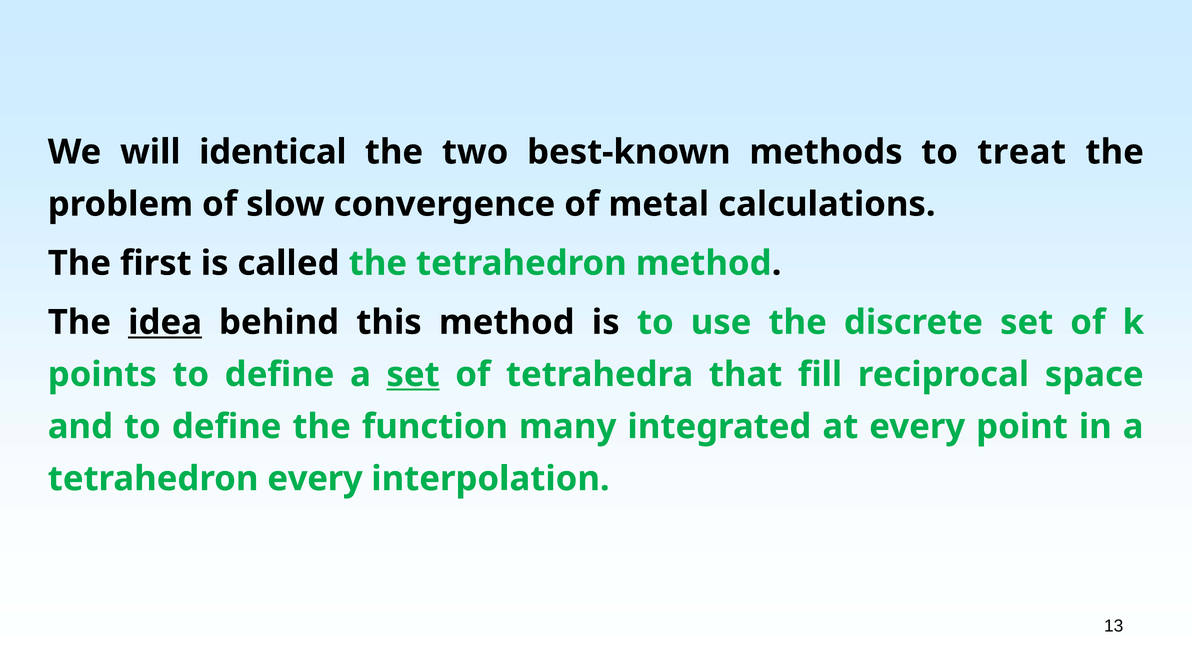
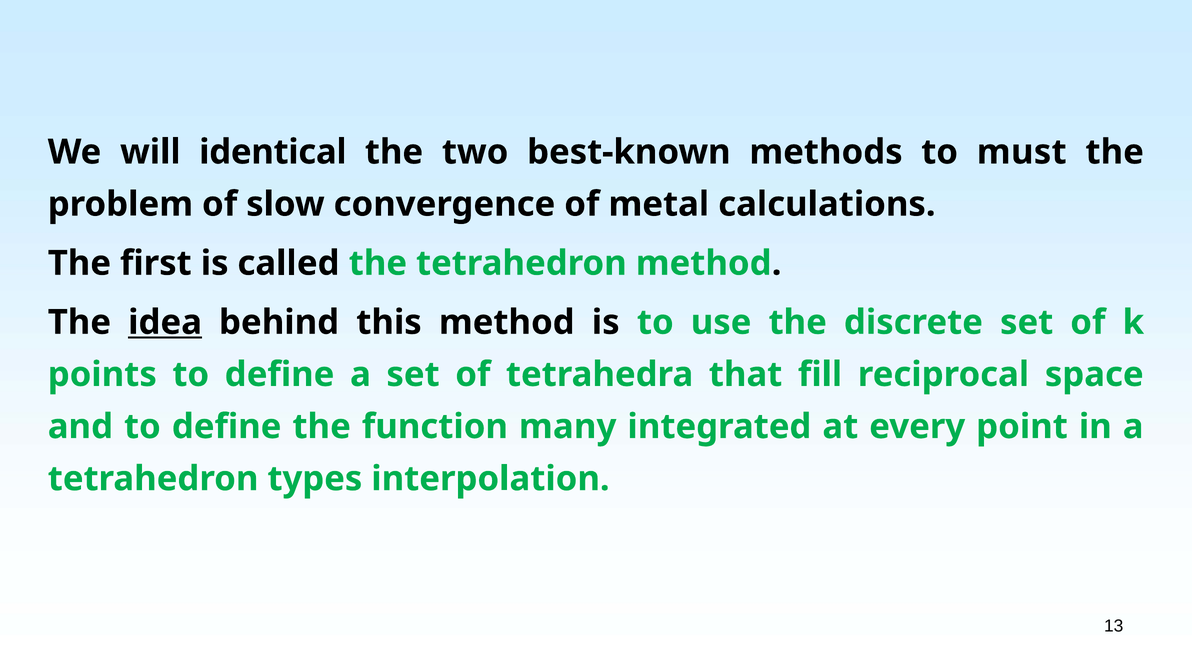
treat: treat -> must
set at (413, 375) underline: present -> none
tetrahedron every: every -> types
